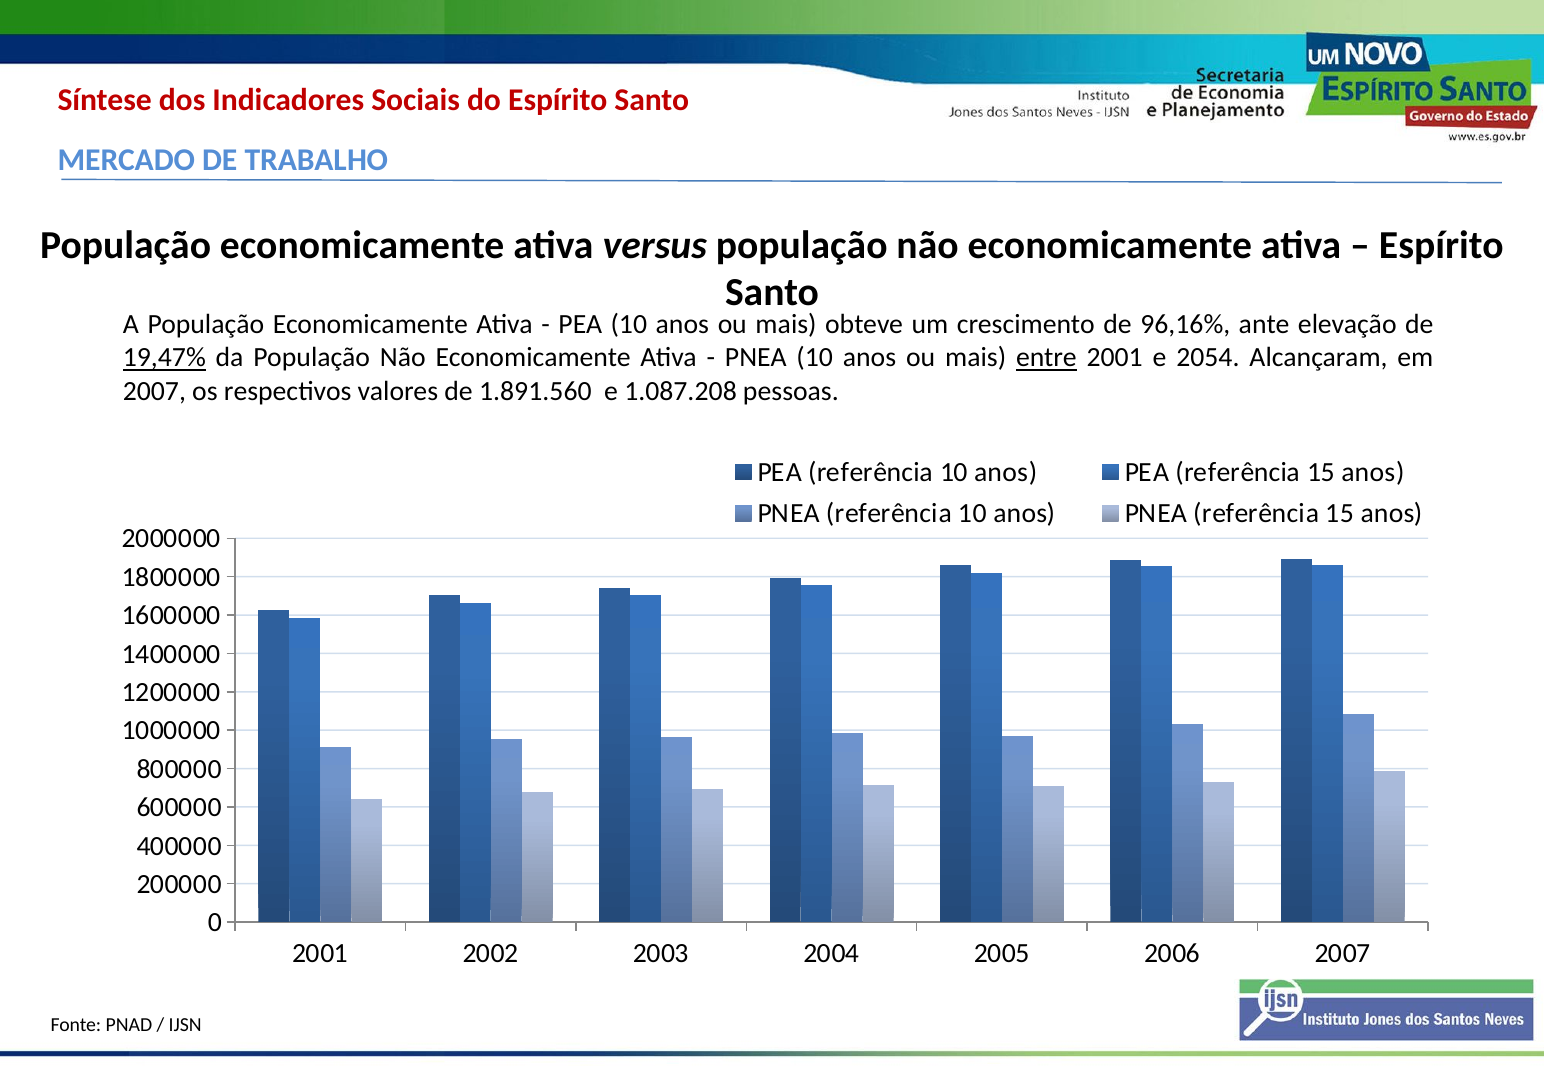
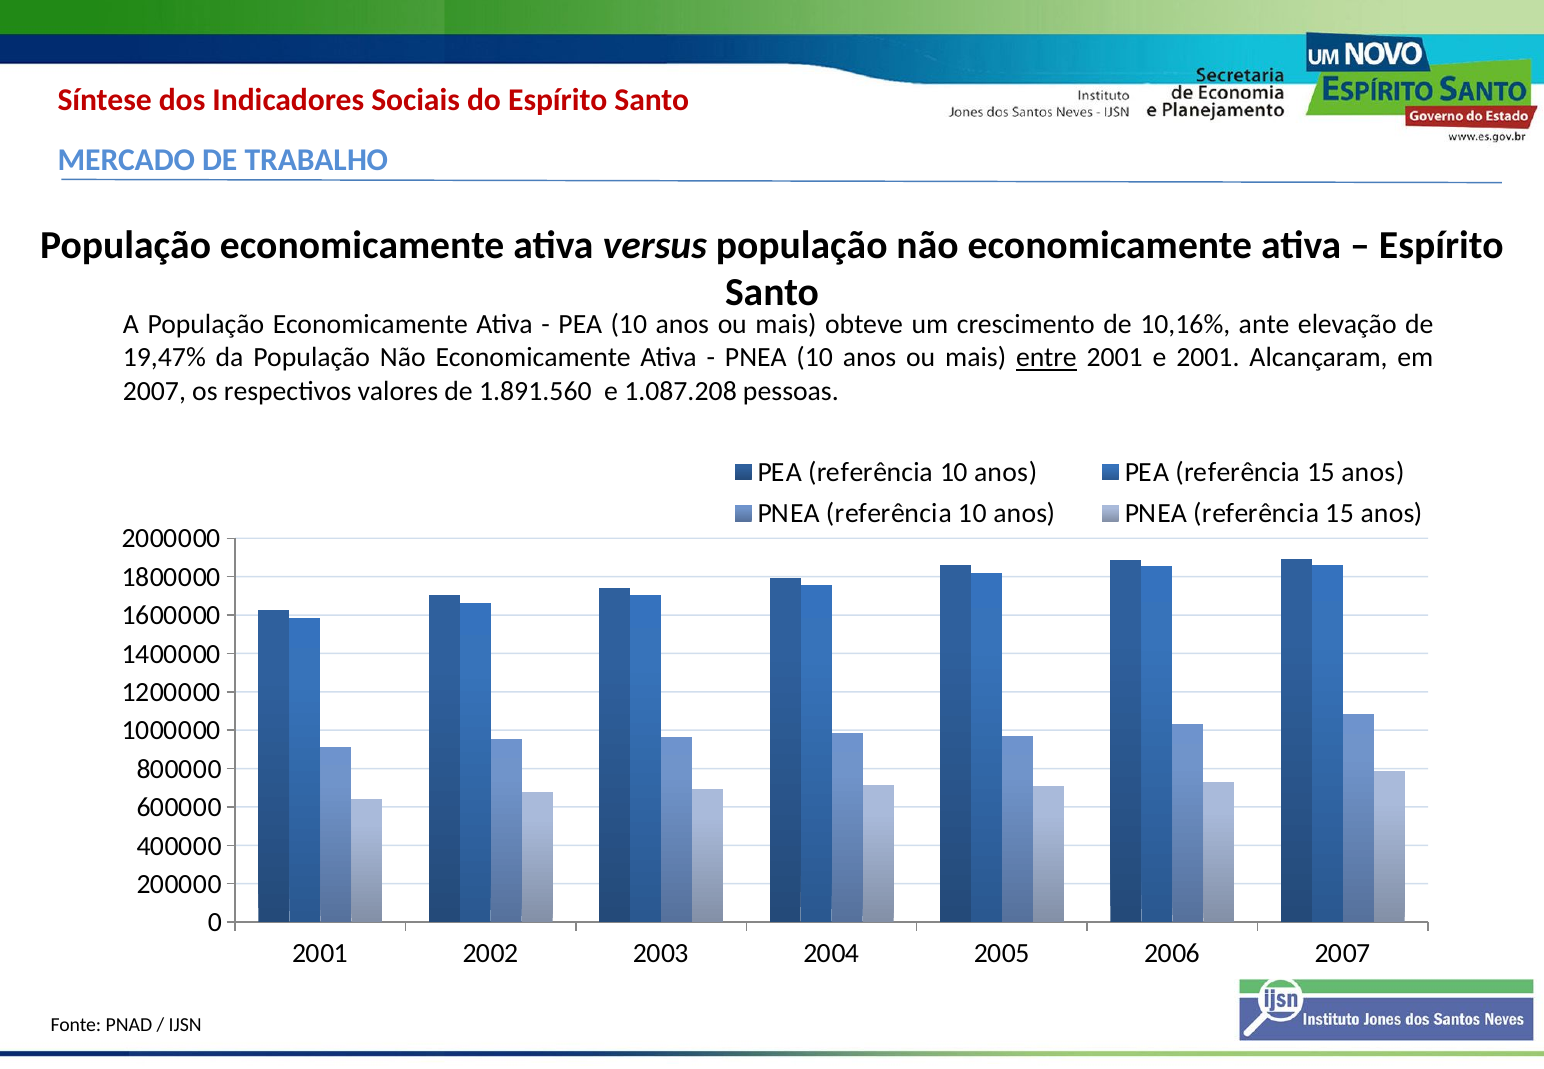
96,16%: 96,16% -> 10,16%
19,47% underline: present -> none
e 2054: 2054 -> 2001
